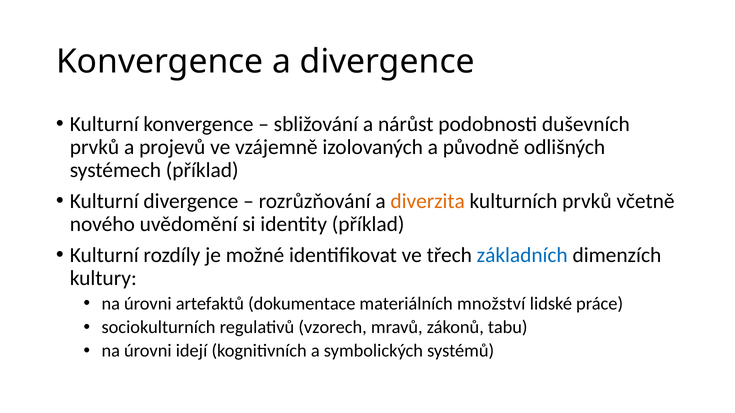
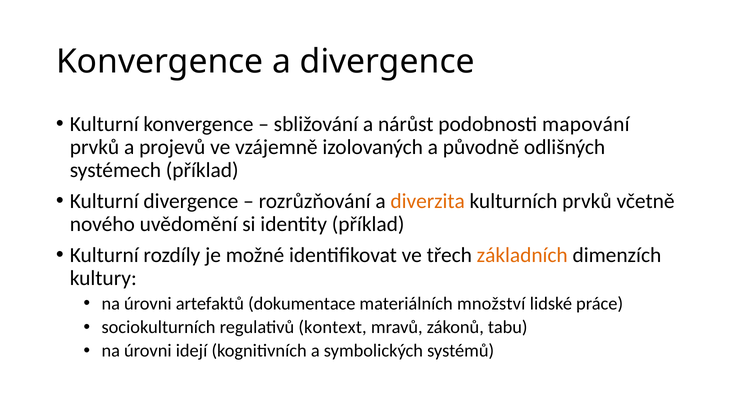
duševních: duševních -> mapování
základních colour: blue -> orange
vzorech: vzorech -> kontext
